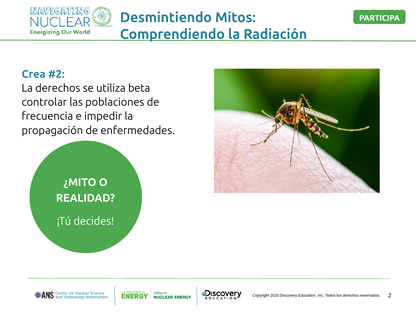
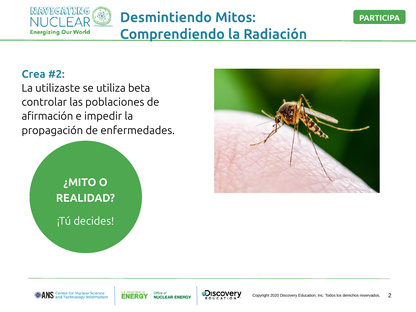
La derechos: derechos -> utilizaste
frecuencia: frecuencia -> afirmación
